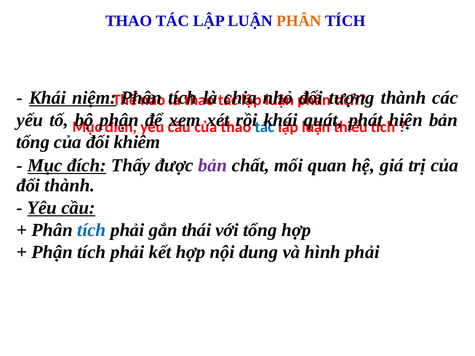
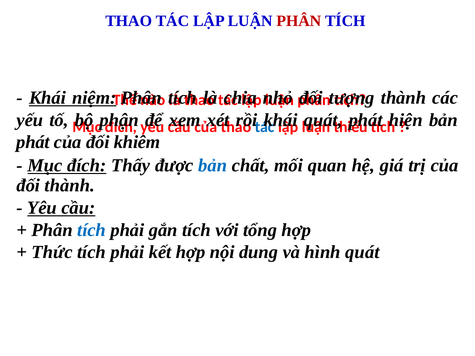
PHÂN at (299, 21) colour: orange -> red
tổng at (33, 142): tổng -> phát
bản at (213, 166) colour: purple -> blue
gắn thái: thái -> tích
Phận at (52, 252): Phận -> Thức
hình phải: phải -> quát
